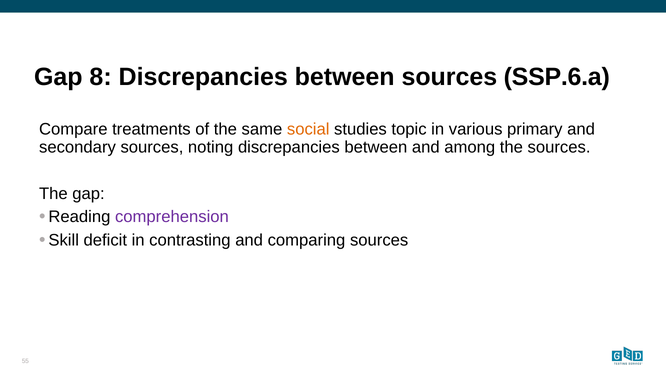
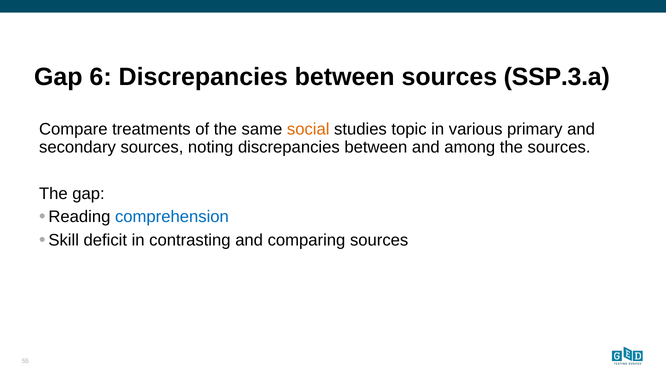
8: 8 -> 6
SSP.6.a: SSP.6.a -> SSP.3.a
comprehension colour: purple -> blue
